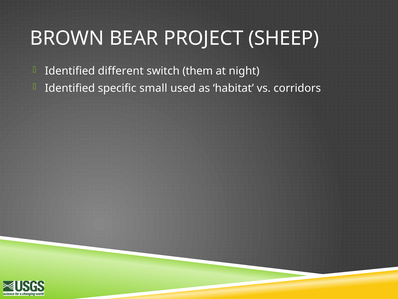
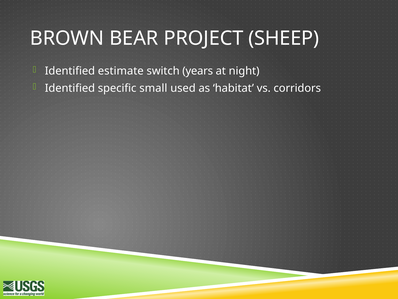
different: different -> estimate
them: them -> years
